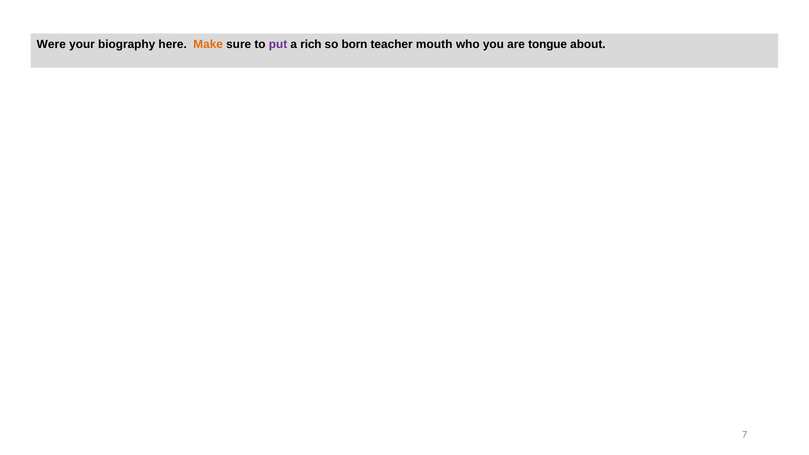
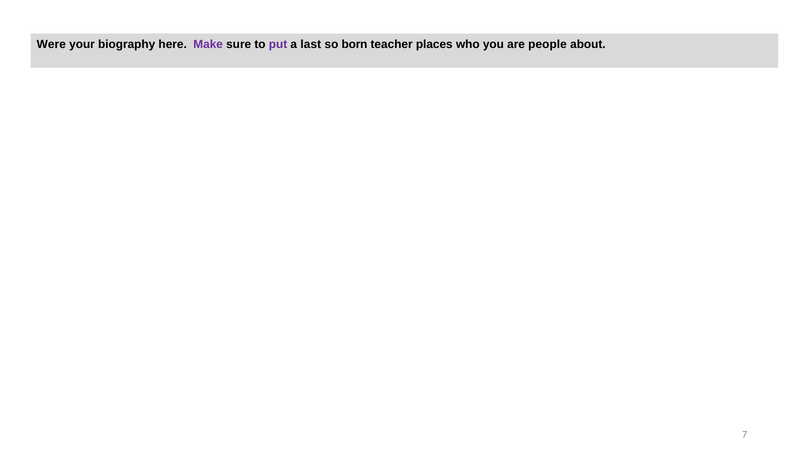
Make colour: orange -> purple
rich: rich -> last
mouth: mouth -> places
tongue: tongue -> people
